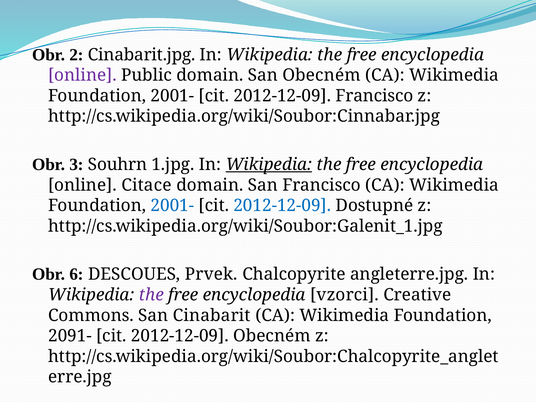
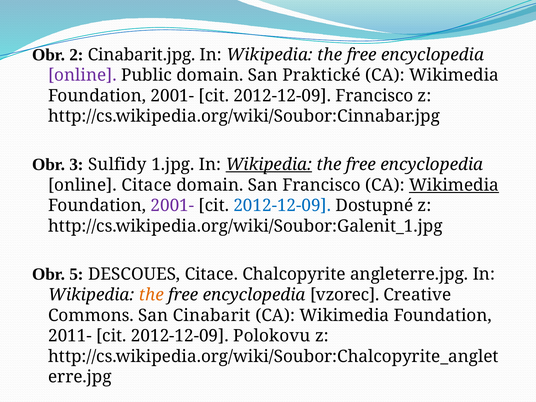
San Obecném: Obecném -> Praktické
Souhrn: Souhrn -> Sulfidy
Wikimedia at (454, 185) underline: none -> present
2001- at (172, 206) colour: blue -> purple
6: 6 -> 5
DESCOUES Prvek: Prvek -> Citace
the at (151, 295) colour: purple -> orange
vzorci: vzorci -> vzorec
2091-: 2091- -> 2011-
2012-12-09 Obecném: Obecném -> Polokovu
